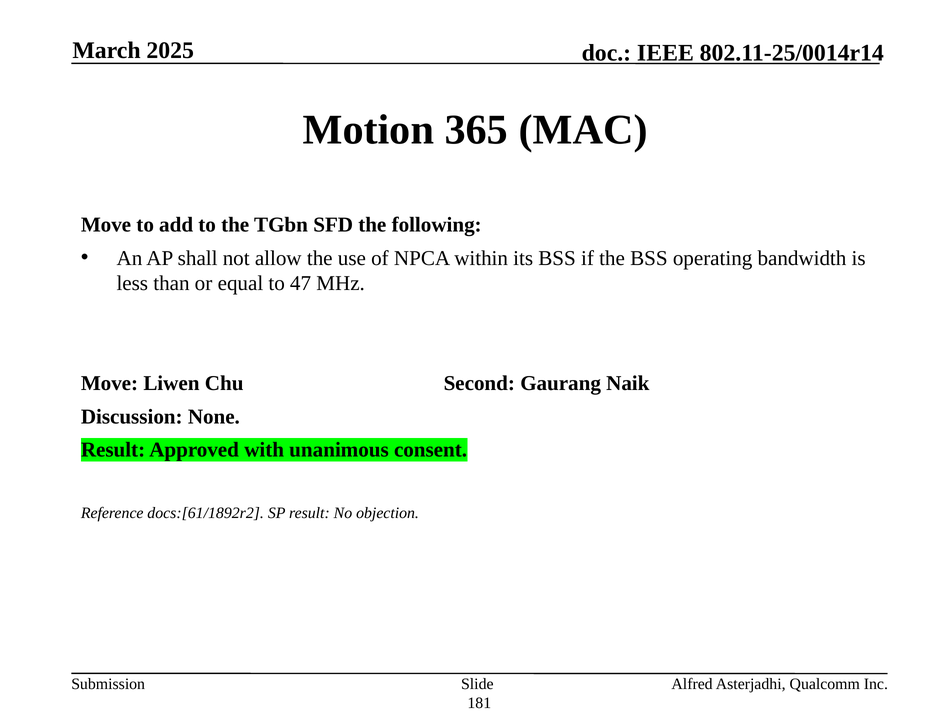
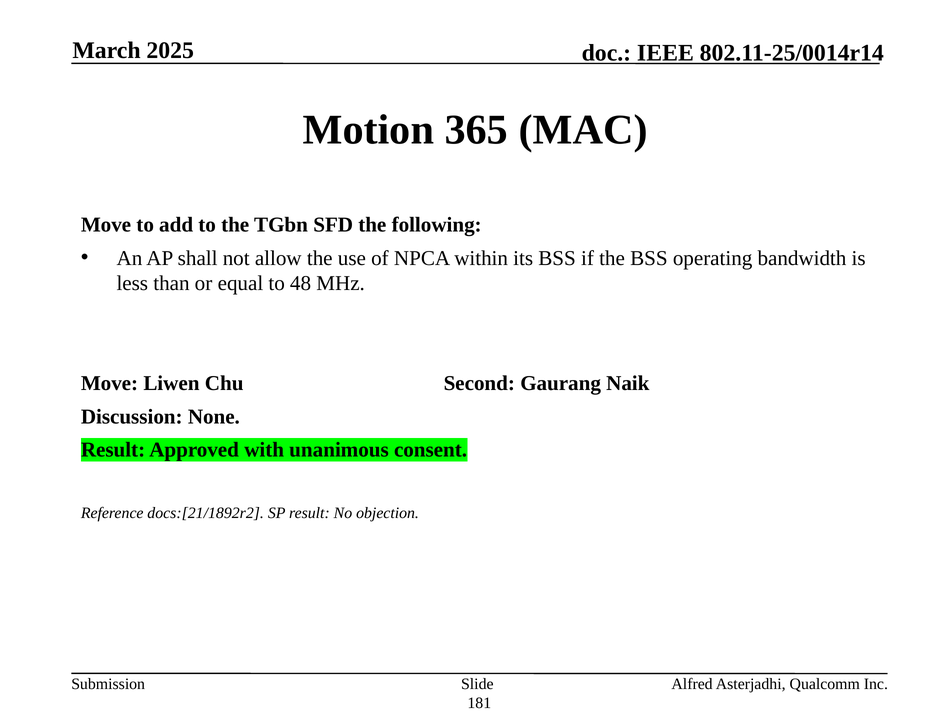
47: 47 -> 48
docs:[61/1892r2: docs:[61/1892r2 -> docs:[21/1892r2
